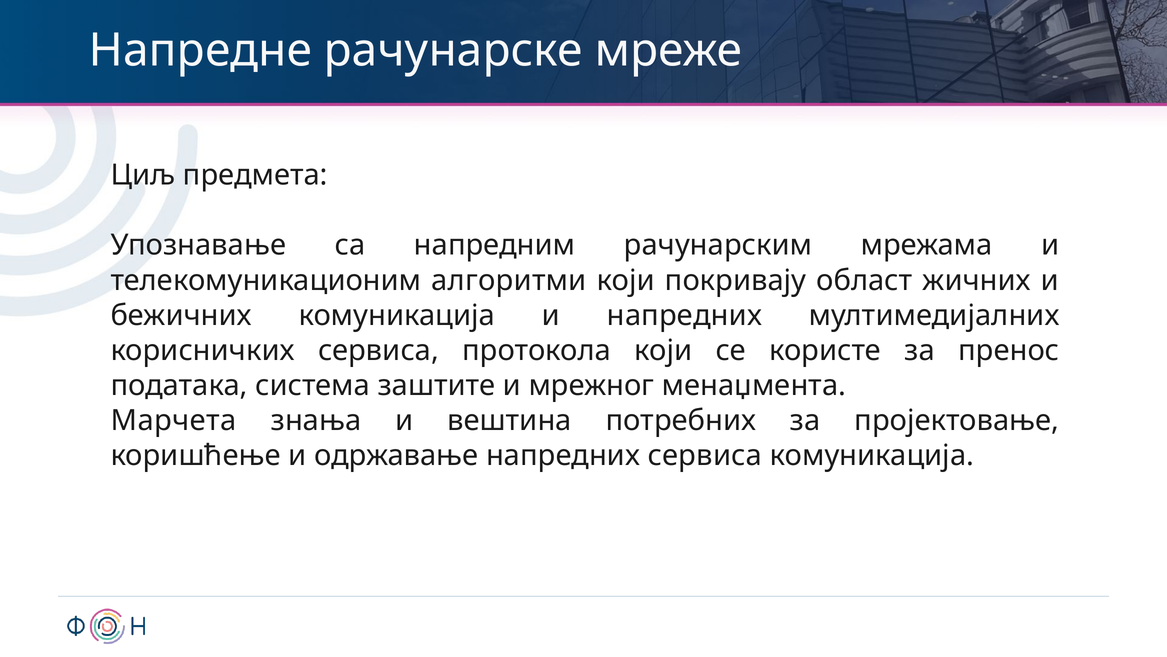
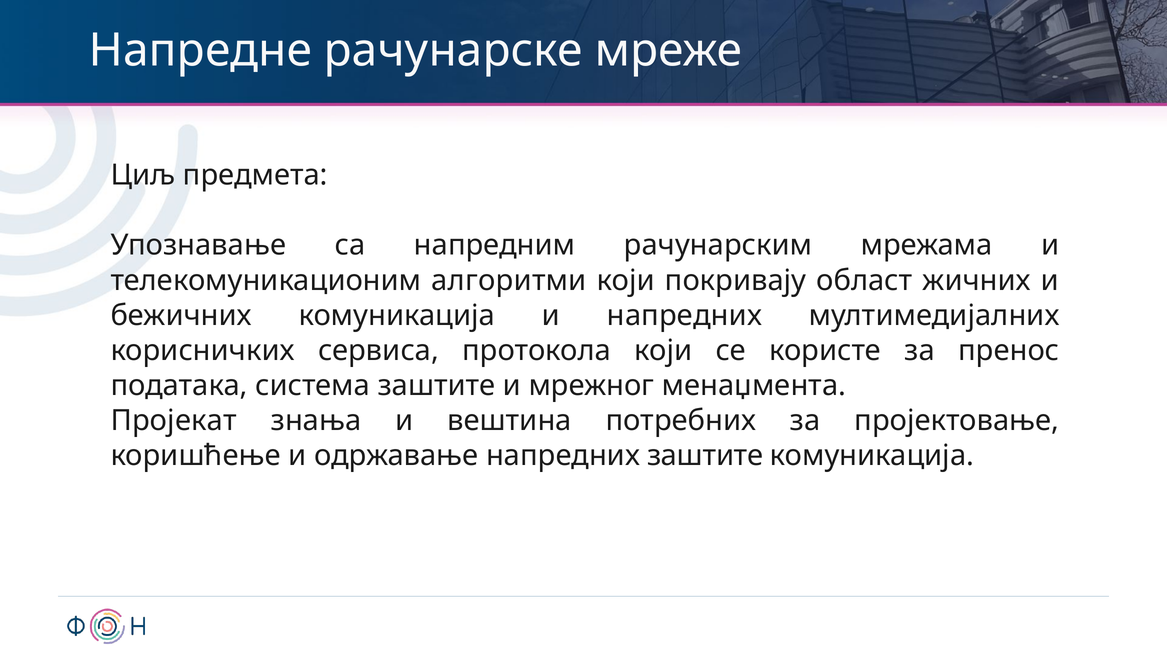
Марчета: Марчета -> Пројекат
напредних сервиса: сервиса -> заштите
